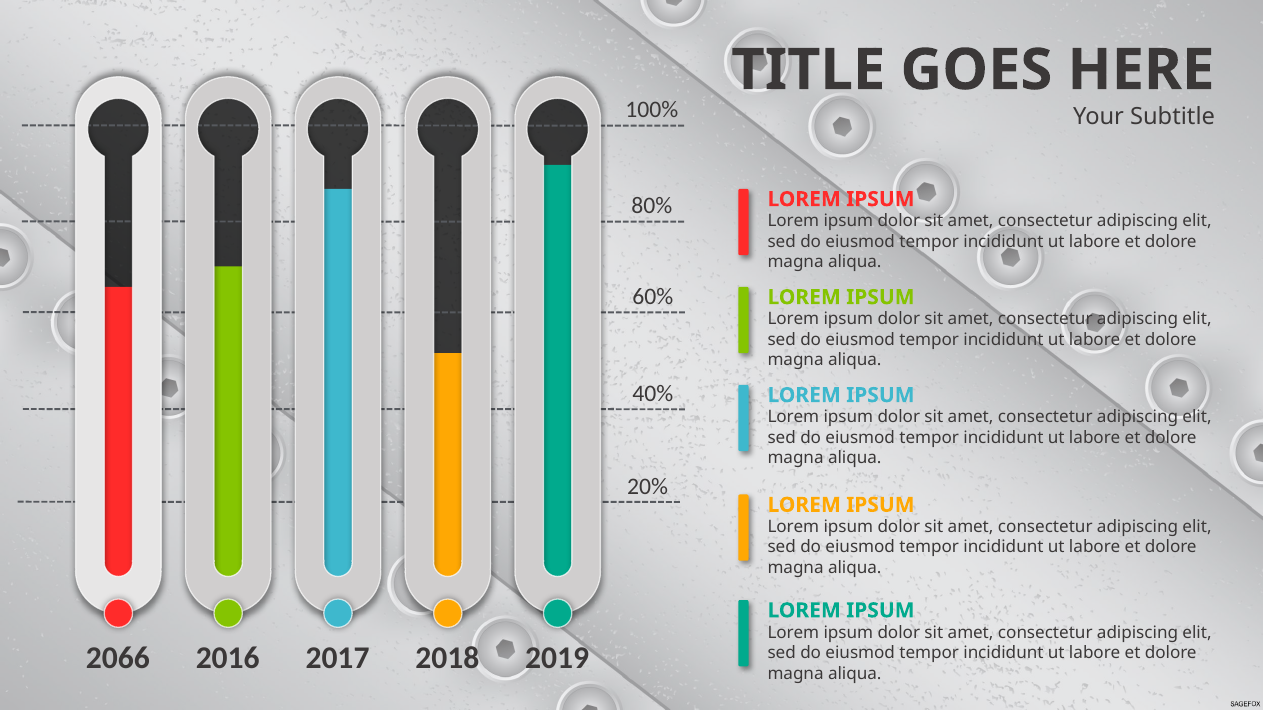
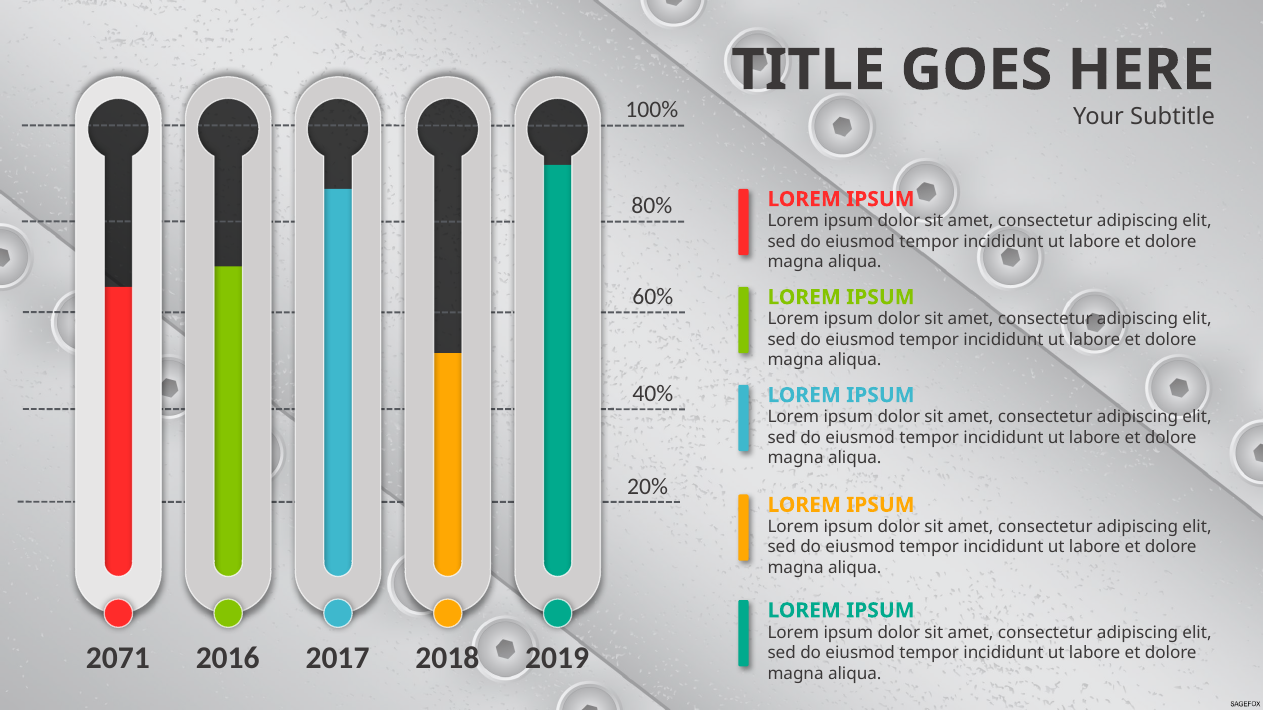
2066: 2066 -> 2071
